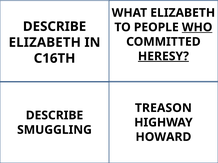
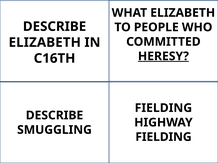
WHO underline: present -> none
TREASON at (163, 108): TREASON -> FIELDING
HOWARD at (163, 137): HOWARD -> FIELDING
